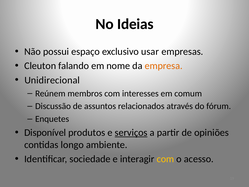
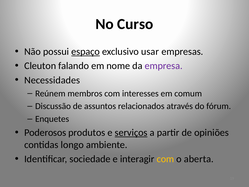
Ideias: Ideias -> Curso
espaço underline: none -> present
empresa colour: orange -> purple
Unidirecional: Unidirecional -> Necessidades
Disponível: Disponível -> Poderosos
acesso: acesso -> aberta
